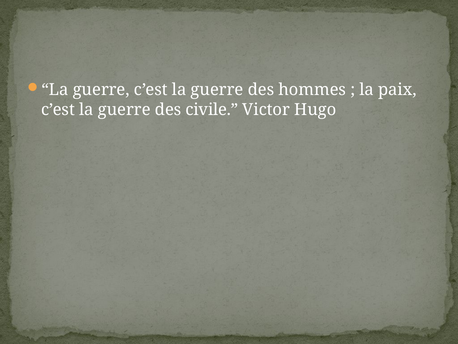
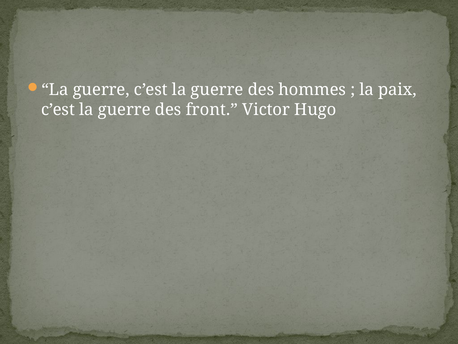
civile: civile -> front
